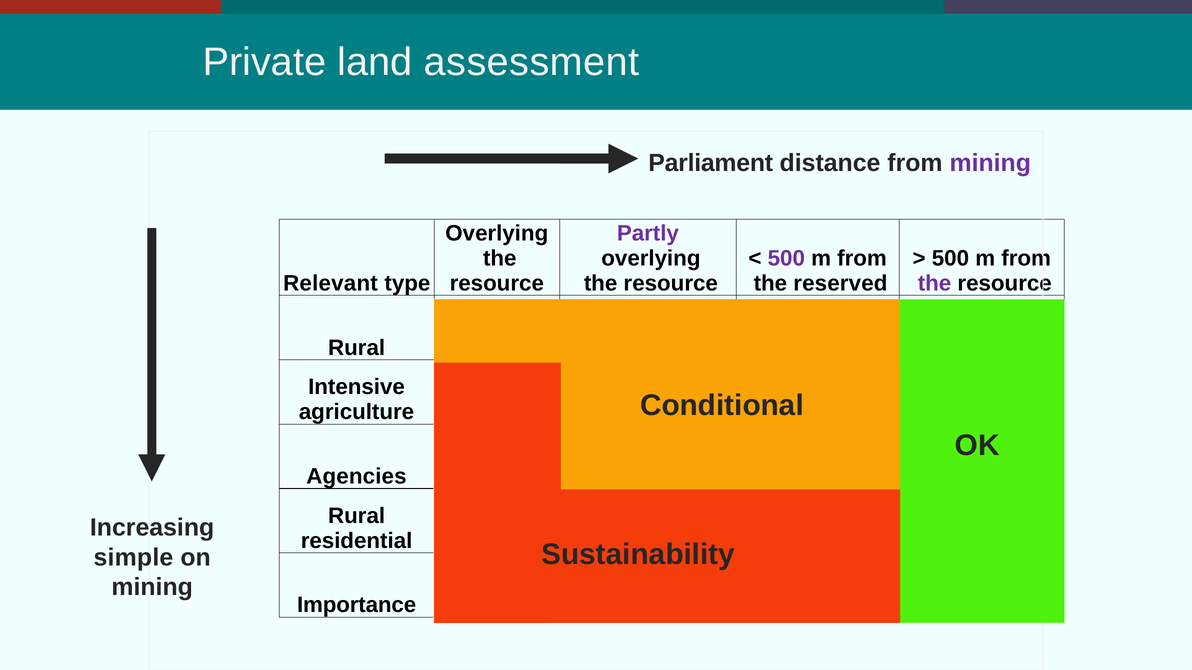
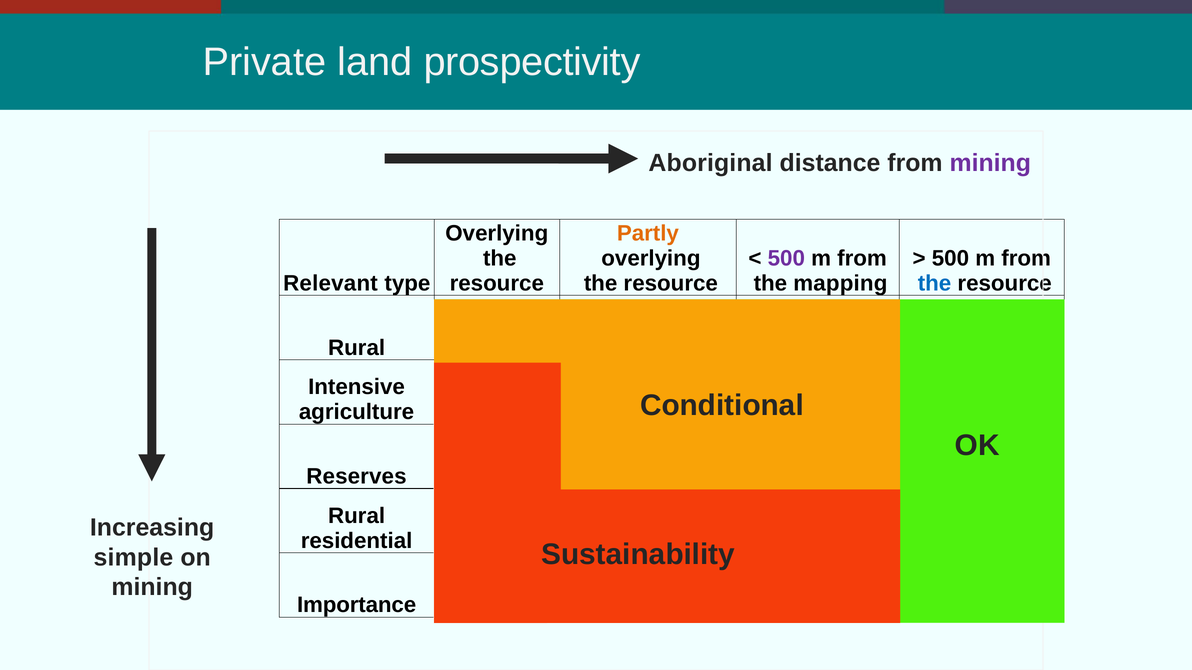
assessment: assessment -> prospectivity
Parliament: Parliament -> Aboriginal
Partly colour: purple -> orange
reserved: reserved -> mapping
the at (935, 283) colour: purple -> blue
Agencies: Agencies -> Reserves
